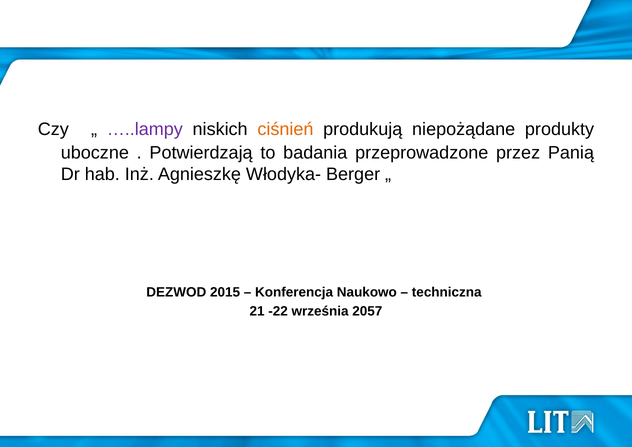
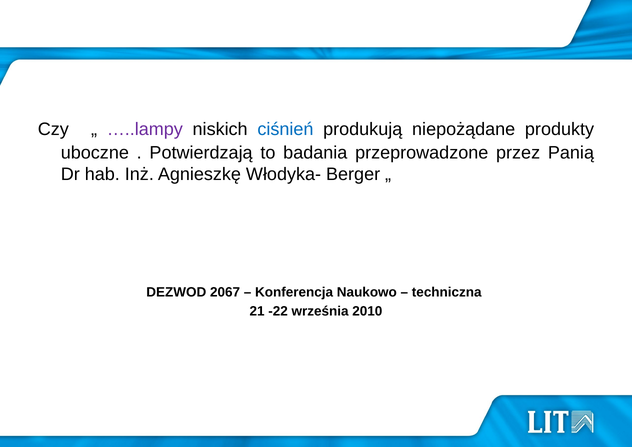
ciśnień colour: orange -> blue
2015: 2015 -> 2067
2057: 2057 -> 2010
